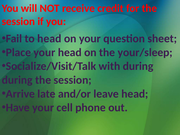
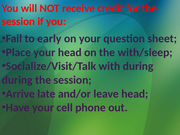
to head: head -> early
your/sleep: your/sleep -> with/sleep
